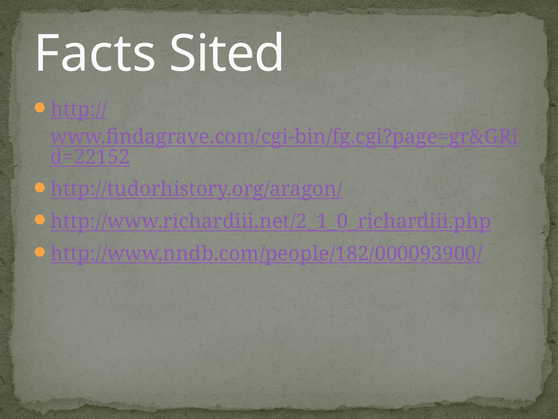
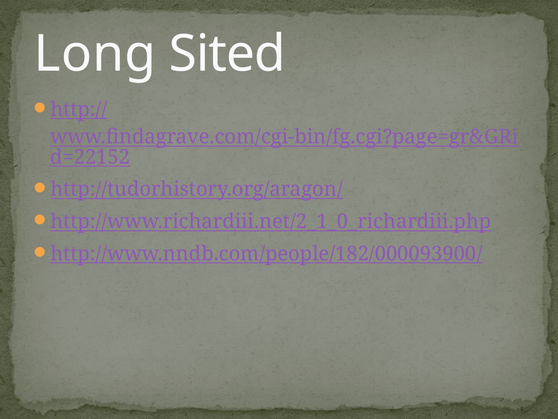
Facts: Facts -> Long
